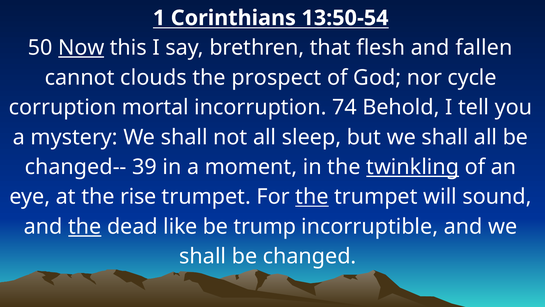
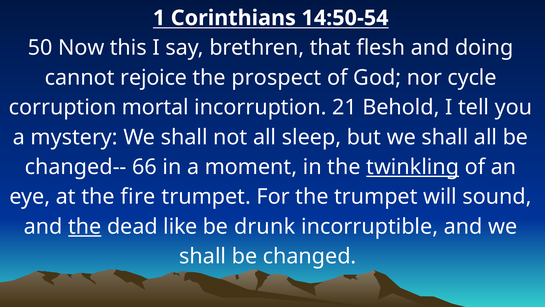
13:50-54: 13:50-54 -> 14:50-54
Now underline: present -> none
fallen: fallen -> doing
clouds: clouds -> rejoice
74: 74 -> 21
39: 39 -> 66
rise: rise -> fire
the at (312, 197) underline: present -> none
trump: trump -> drunk
